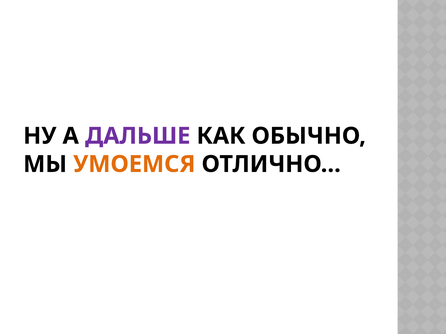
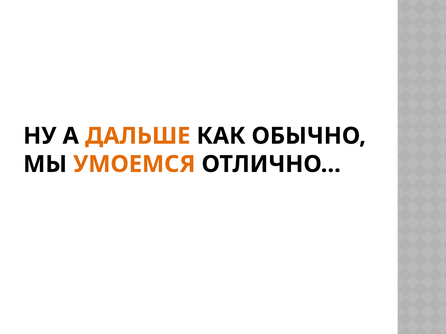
ДАЛЬШЕ colour: purple -> orange
